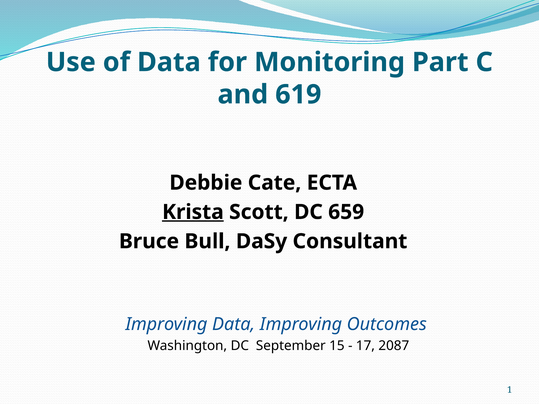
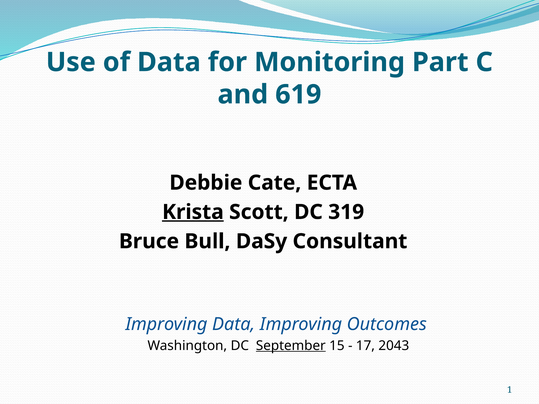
659: 659 -> 319
September underline: none -> present
2087: 2087 -> 2043
